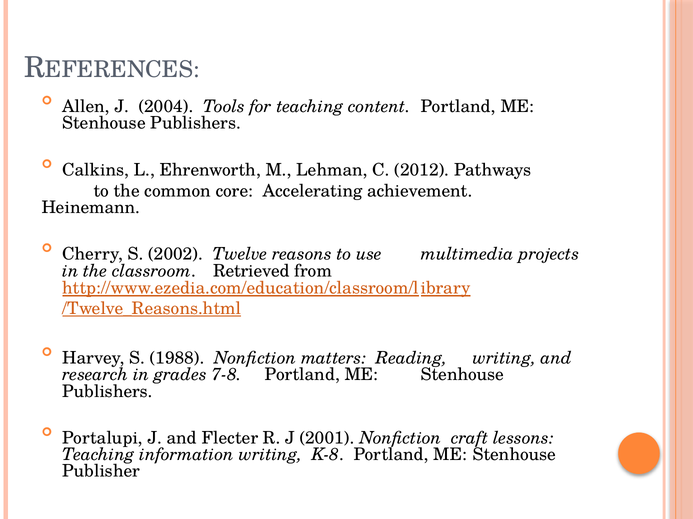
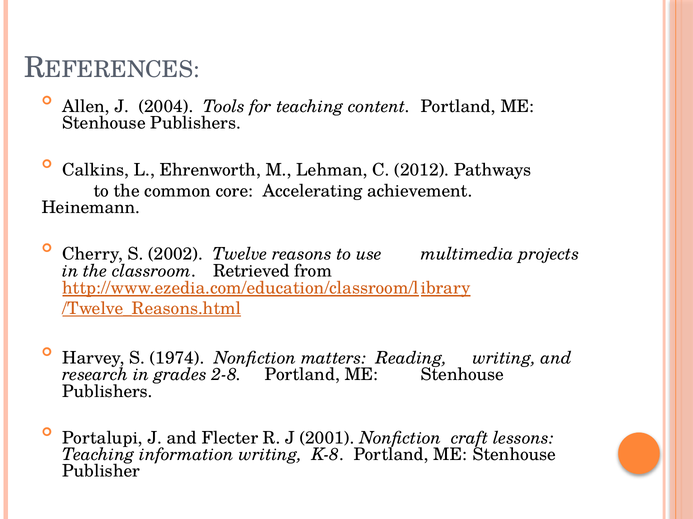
1988: 1988 -> 1974
7-8: 7-8 -> 2-8
